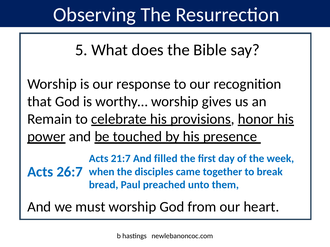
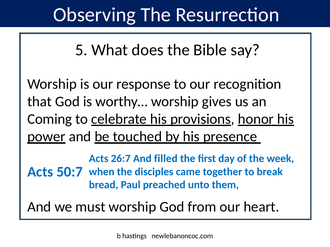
Remain: Remain -> Coming
21:7: 21:7 -> 26:7
26:7: 26:7 -> 50:7
